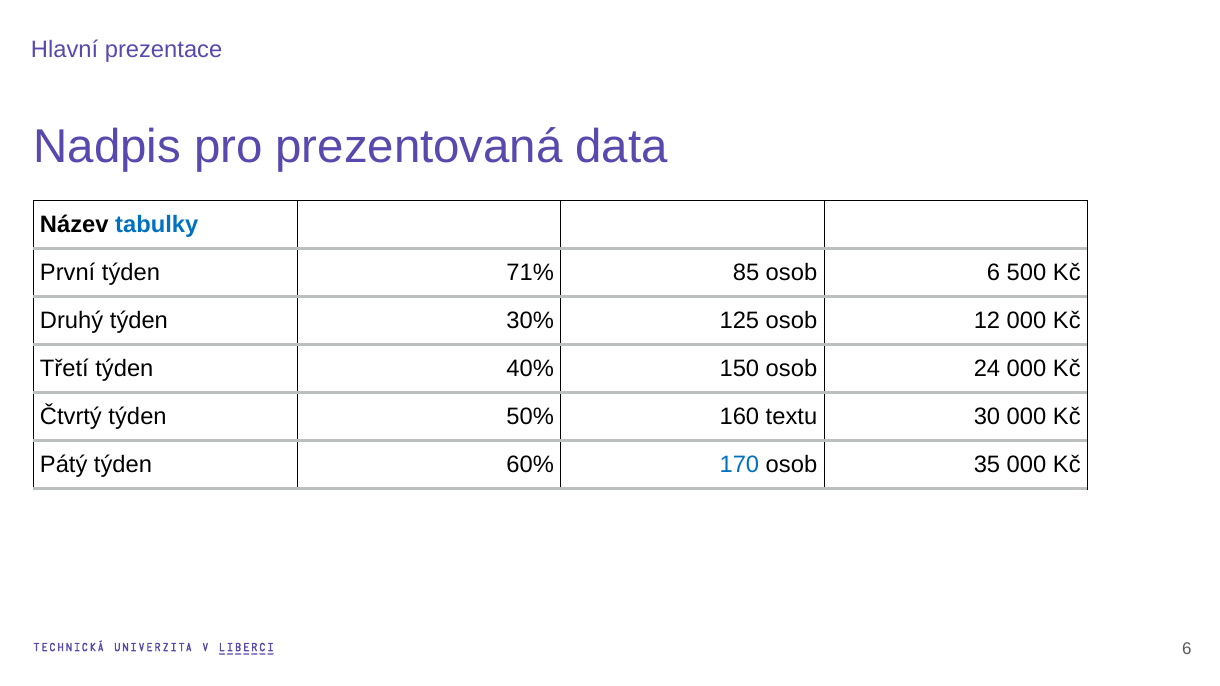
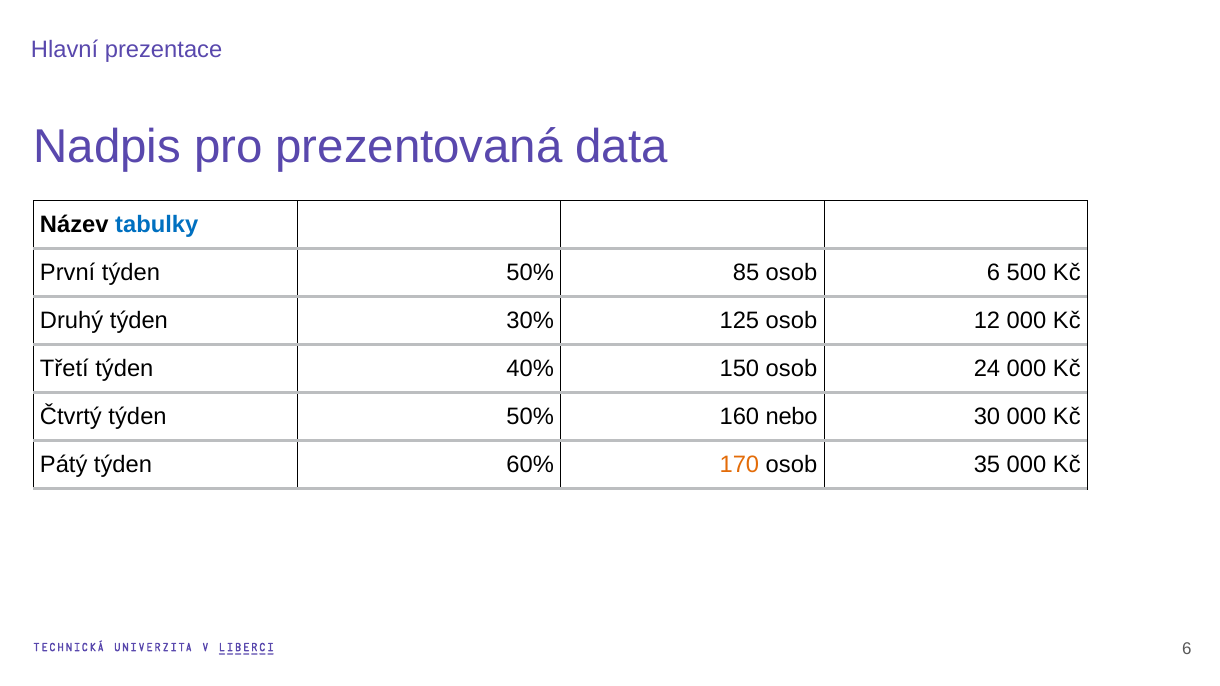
První týden 71%: 71% -> 50%
textu: textu -> nebo
170 colour: blue -> orange
